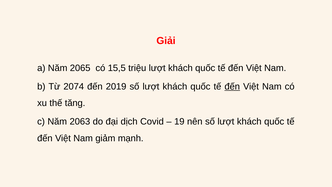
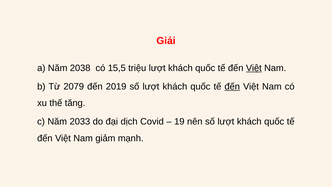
2065: 2065 -> 2038
Việt at (254, 68) underline: none -> present
2074: 2074 -> 2079
2063: 2063 -> 2033
